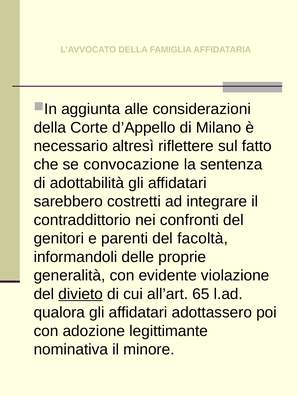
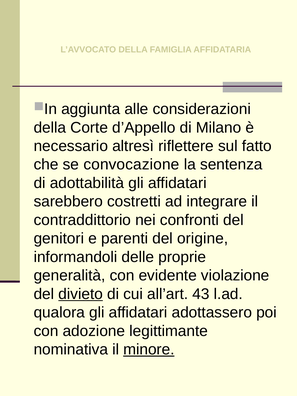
facoltà: facoltà -> origine
65: 65 -> 43
minore underline: none -> present
